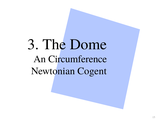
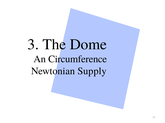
Cogent: Cogent -> Supply
